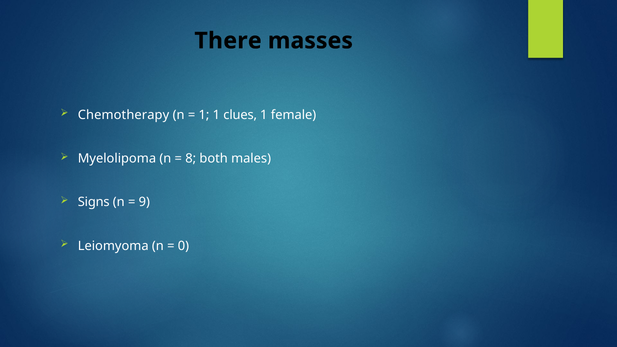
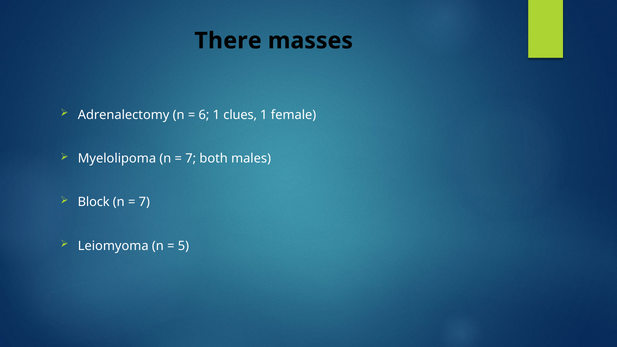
Chemotherapy: Chemotherapy -> Adrenalectomy
1 at (204, 115): 1 -> 6
8 at (191, 159): 8 -> 7
Signs: Signs -> Block
9 at (144, 202): 9 -> 7
0: 0 -> 5
